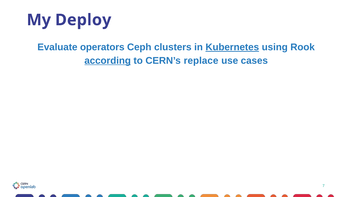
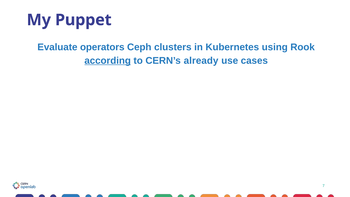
Deploy: Deploy -> Puppet
Kubernetes underline: present -> none
replace: replace -> already
